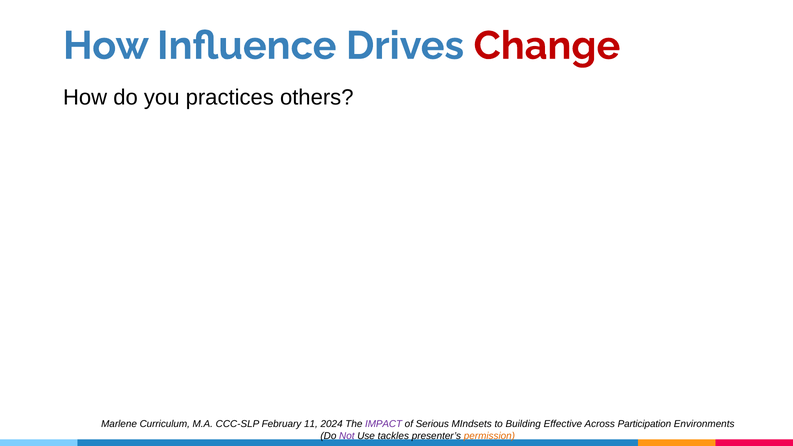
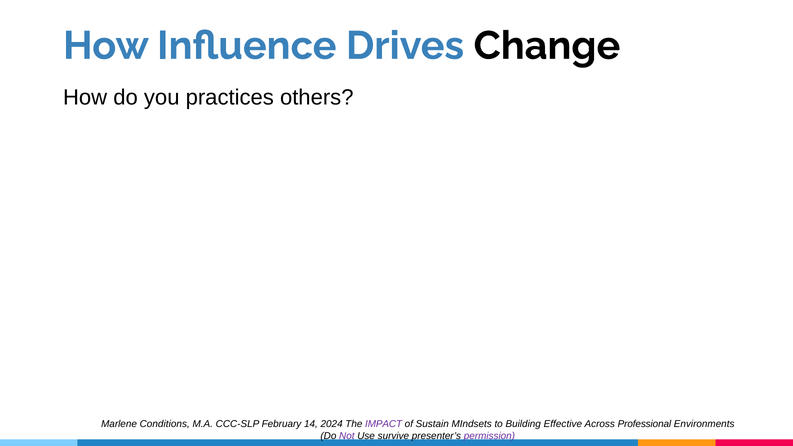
Change colour: red -> black
Curriculum: Curriculum -> Conditions
11: 11 -> 14
Serious: Serious -> Sustain
Participation: Participation -> Professional
tackles: tackles -> survive
permission colour: orange -> purple
